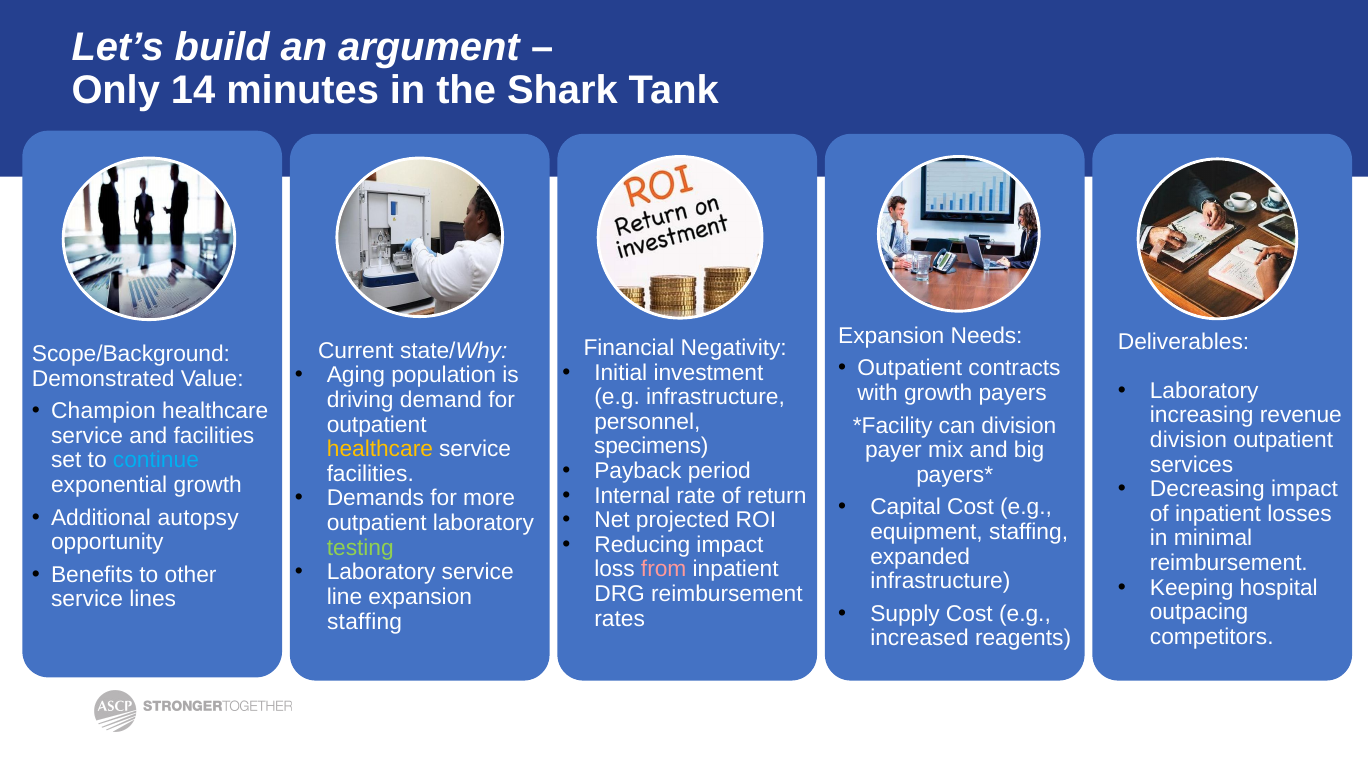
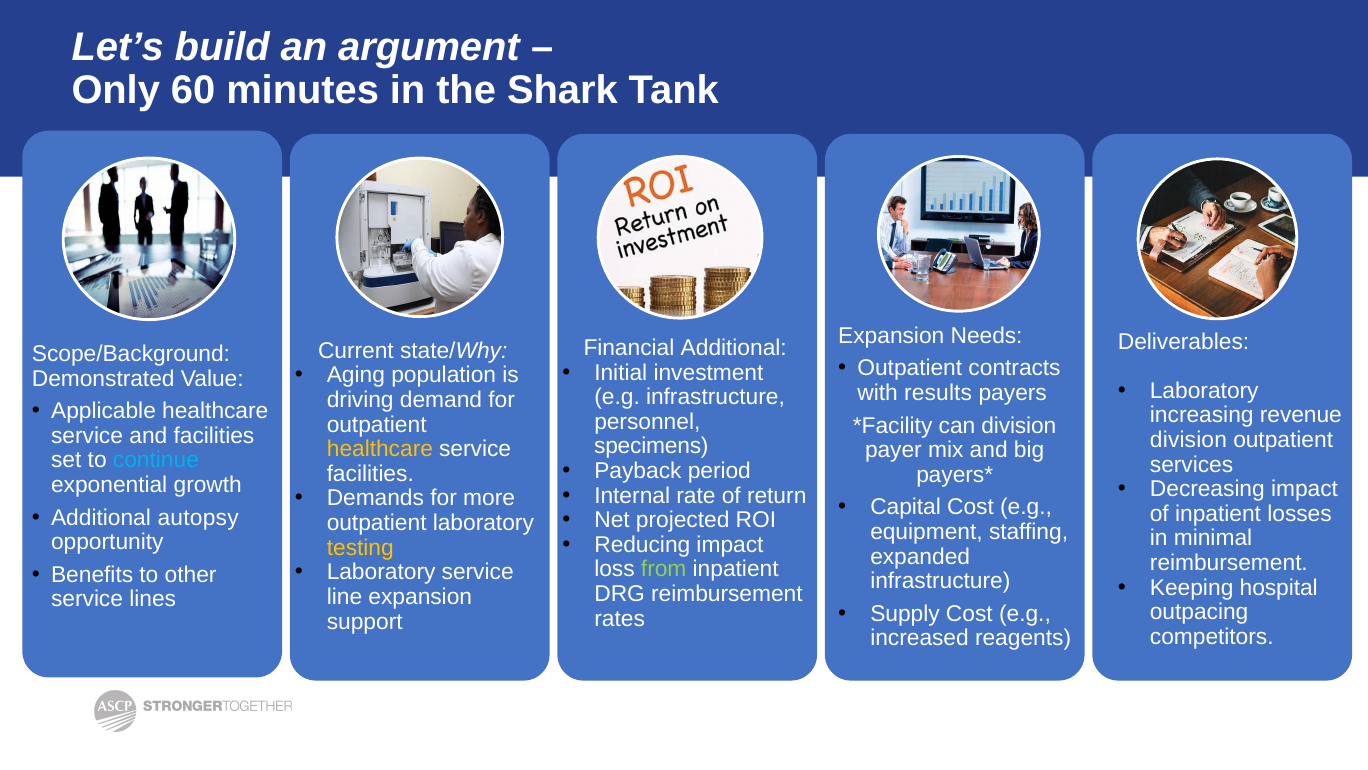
14: 14 -> 60
Financial Negativity: Negativity -> Additional
with growth: growth -> results
Champion: Champion -> Applicable
testing colour: light green -> yellow
from colour: pink -> light green
staffing at (365, 621): staffing -> support
